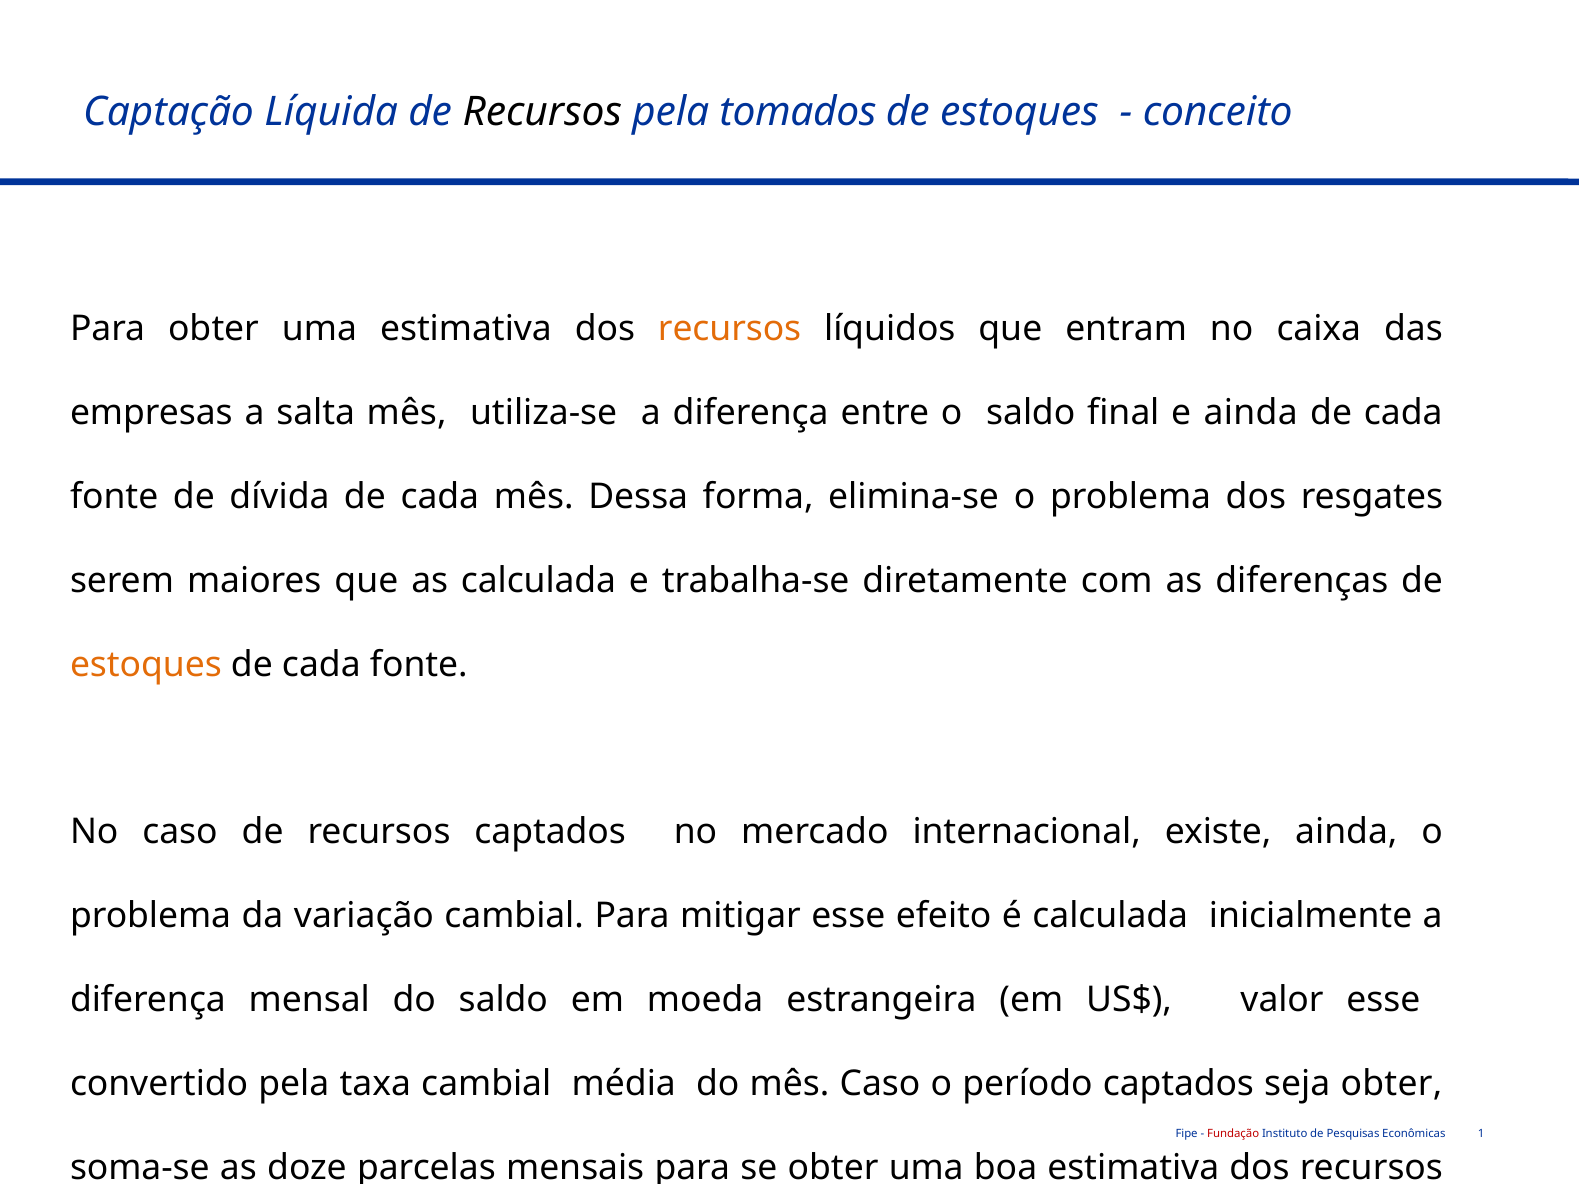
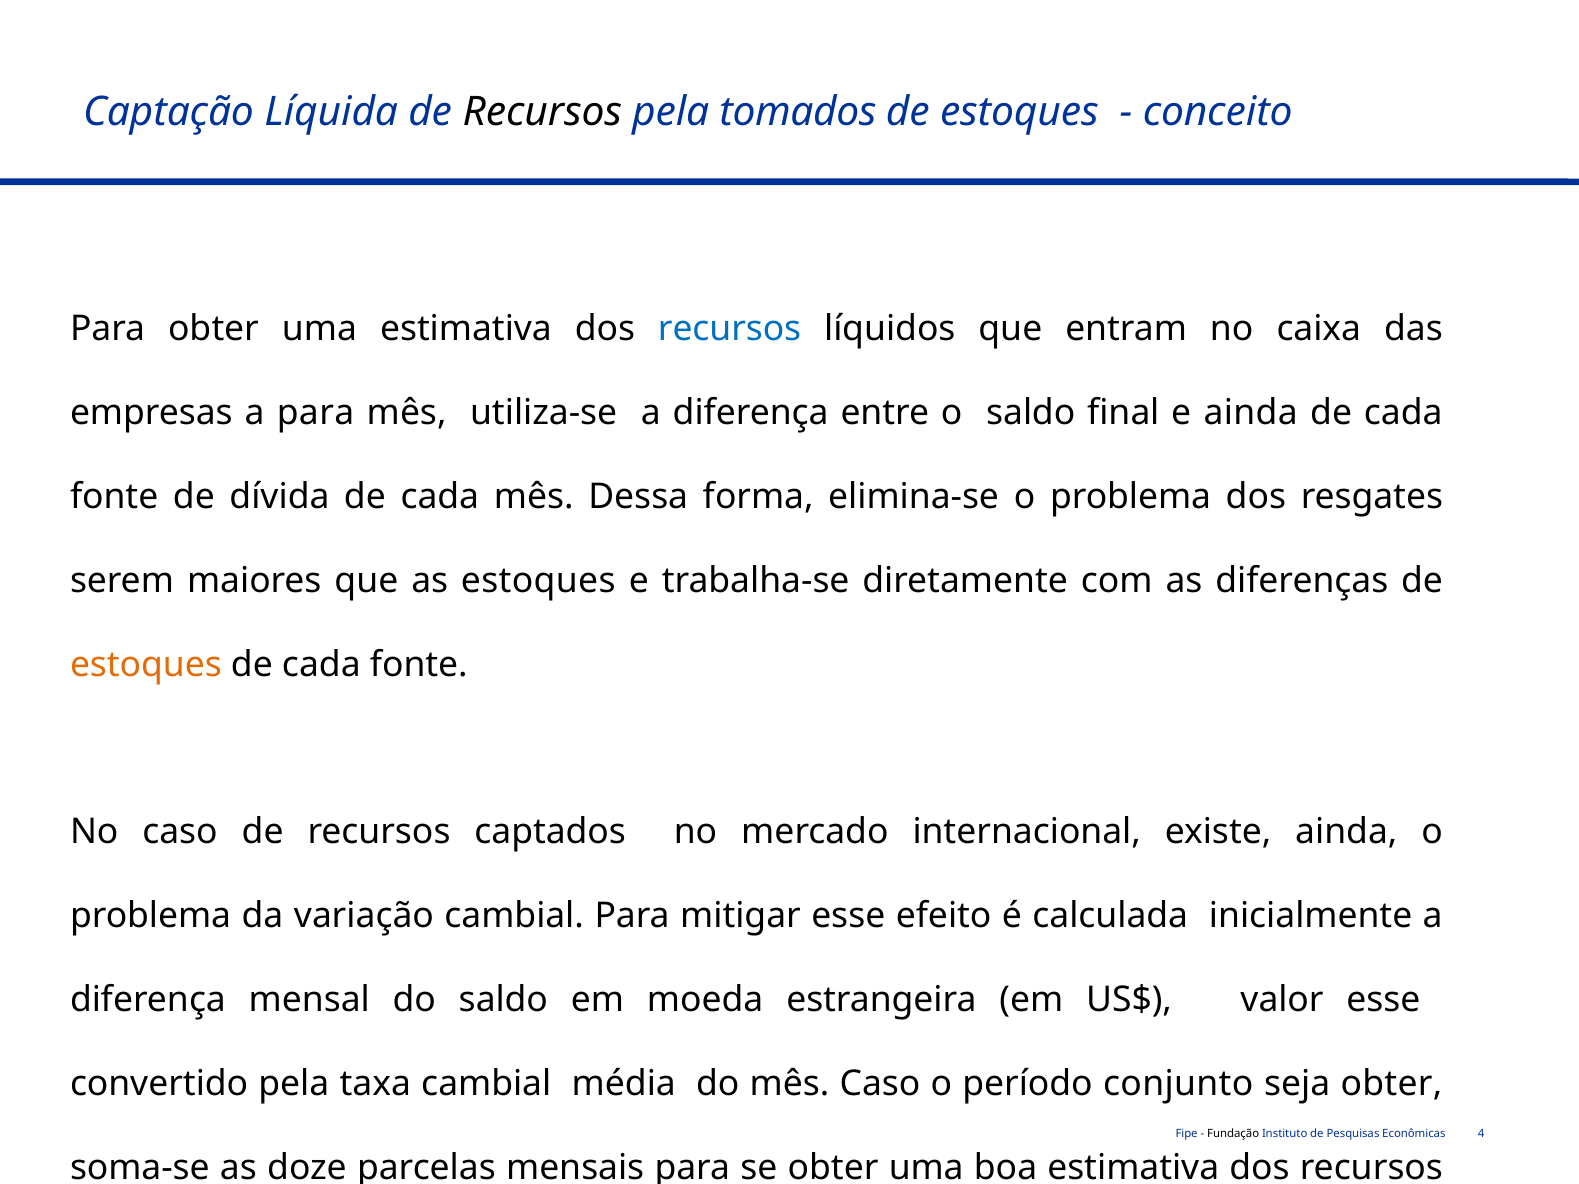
recursos at (730, 329) colour: orange -> blue
a salta: salta -> para
as calculada: calculada -> estoques
período captados: captados -> conjunto
Fundação colour: red -> black
1: 1 -> 4
